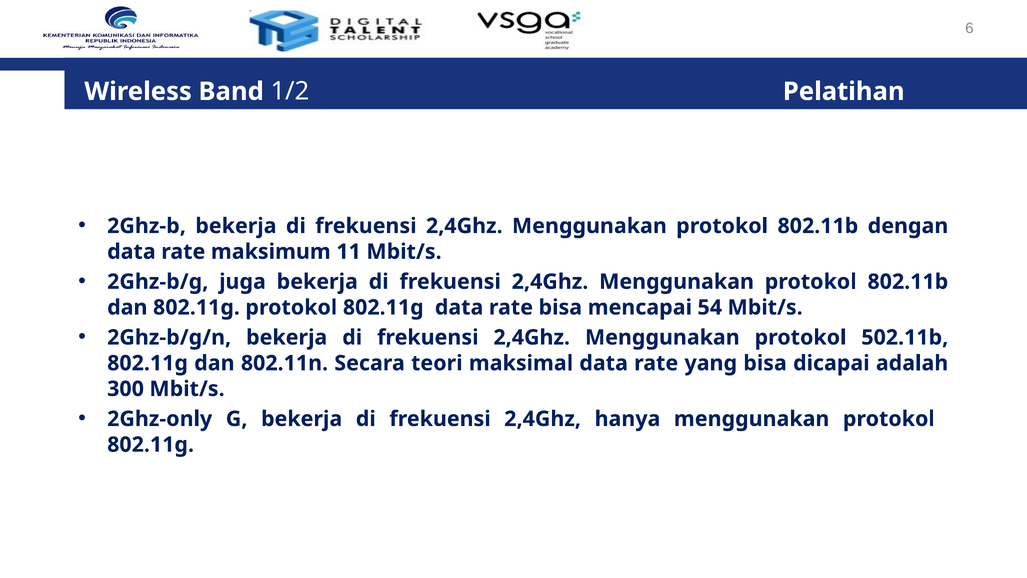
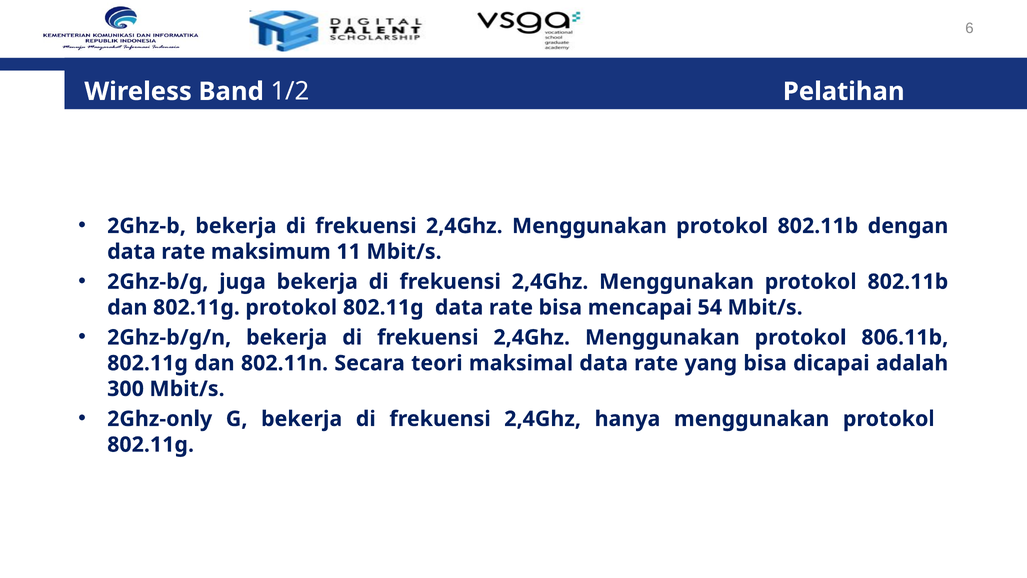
502.11b: 502.11b -> 806.11b
